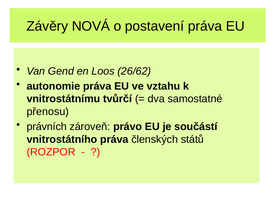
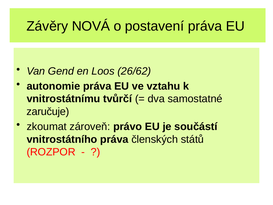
přenosu: přenosu -> zaručuje
právních: právních -> zkoumat
